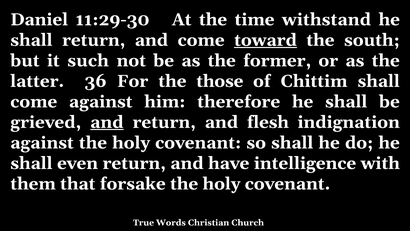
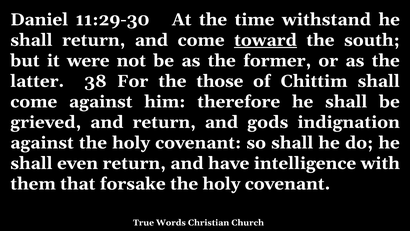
such: such -> were
36: 36 -> 38
and at (107, 122) underline: present -> none
flesh: flesh -> gods
